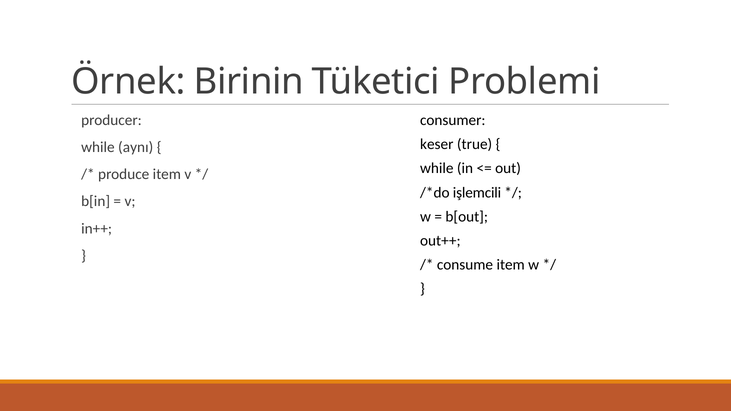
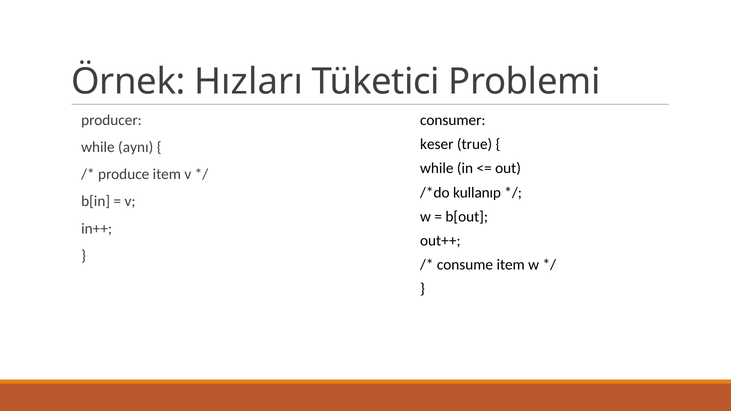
Birinin: Birinin -> Hızları
işlemcili: işlemcili -> kullanıp
